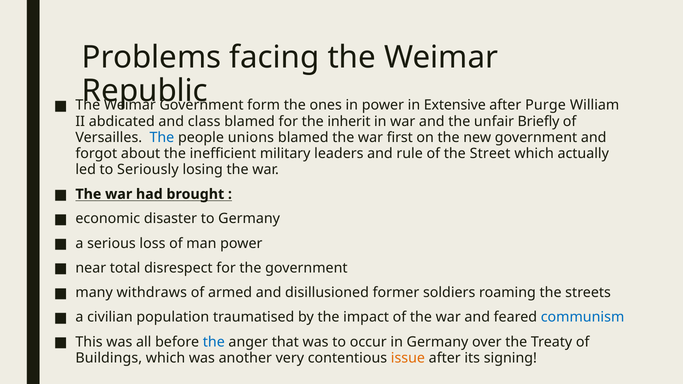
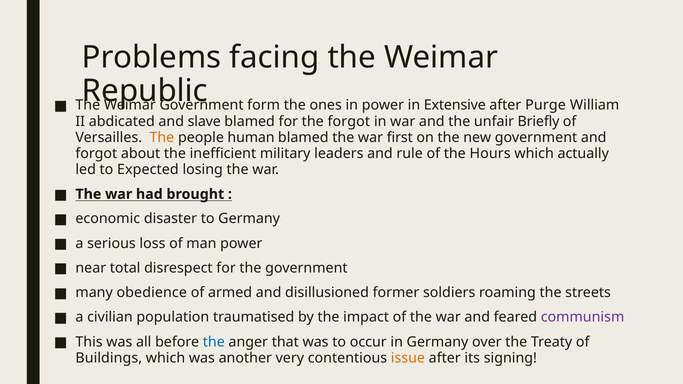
class: class -> slave
the inherit: inherit -> forgot
The at (162, 137) colour: blue -> orange
unions: unions -> human
Street: Street -> Hours
Seriously: Seriously -> Expected
withdraws: withdraws -> obedience
communism colour: blue -> purple
